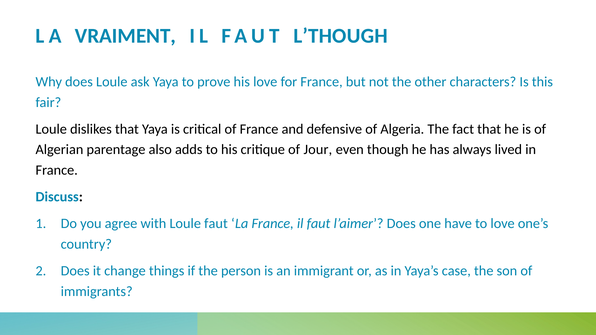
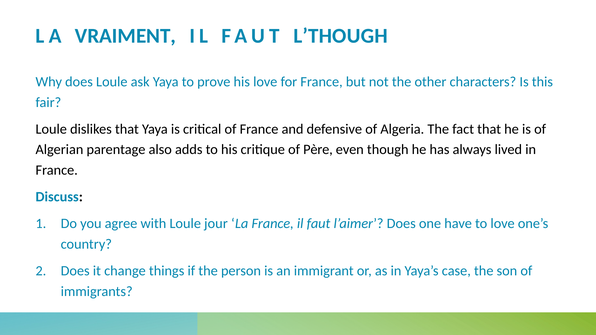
Jour: Jour -> Père
Loule faut: faut -> jour
